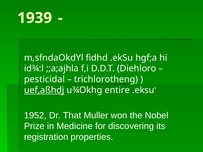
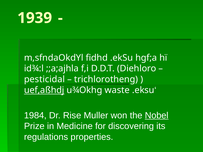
entire: entire -> waste
1952: 1952 -> 1984
That: That -> Rise
Nobel underline: none -> present
registration: registration -> regulations
